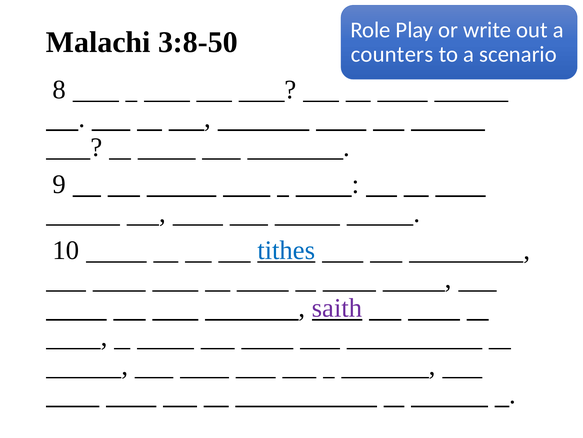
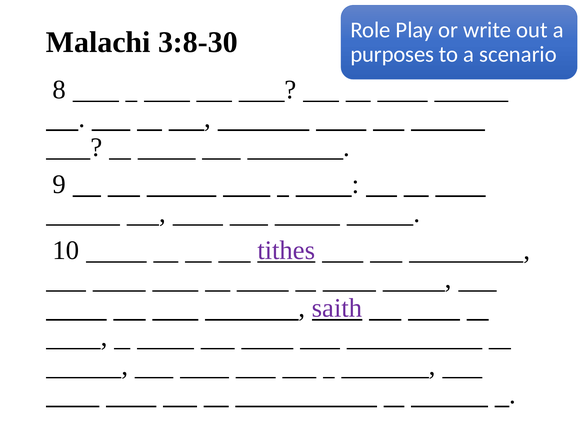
3:8-50: 3:8-50 -> 3:8-30
counters: counters -> purposes
tithes at (286, 250) colour: blue -> purple
